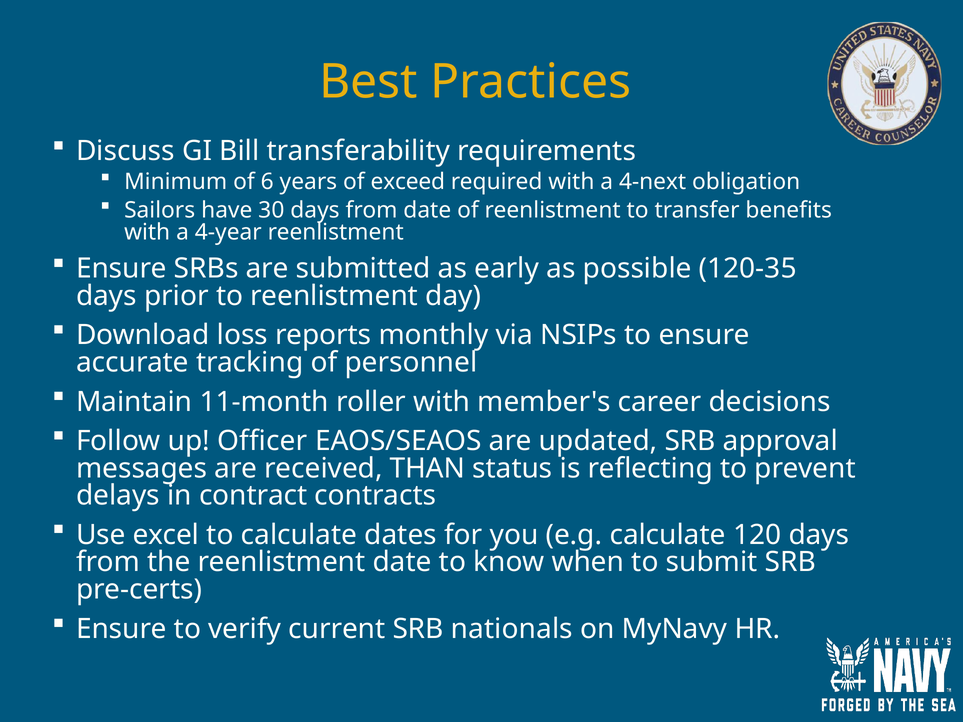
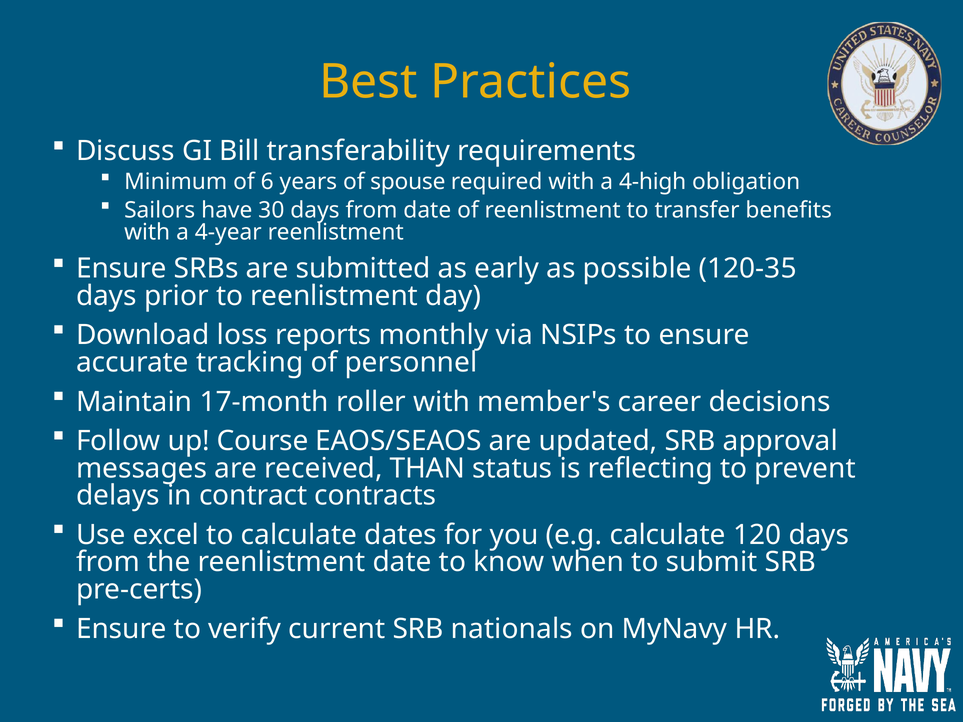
exceed: exceed -> spouse
4-next: 4-next -> 4-high
11-month: 11-month -> 17-month
Officer: Officer -> Course
